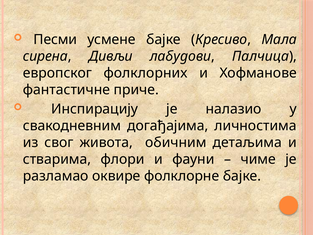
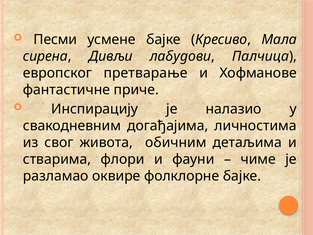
фолклорних: фолклорних -> претварање
